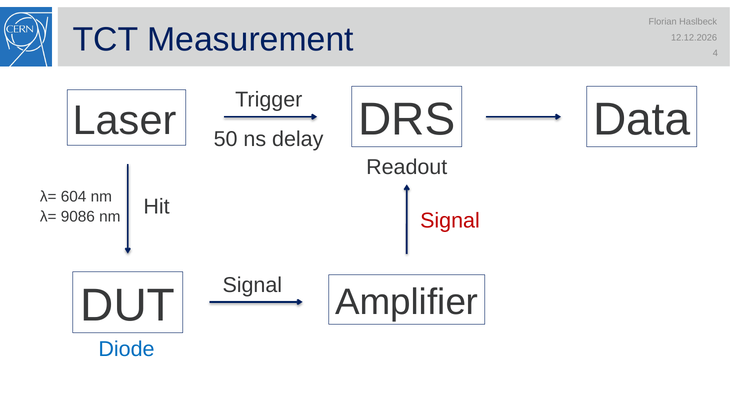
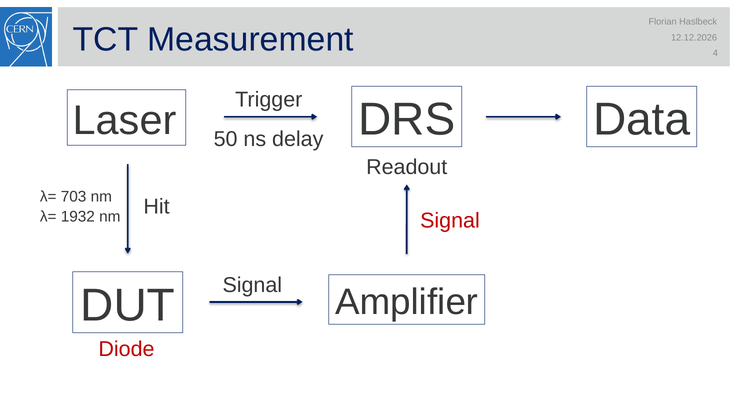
604: 604 -> 703
9086: 9086 -> 1932
Diode colour: blue -> red
